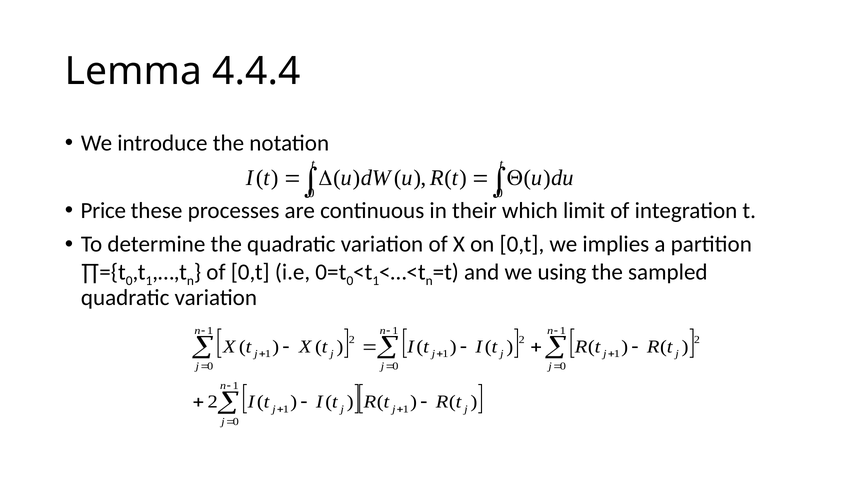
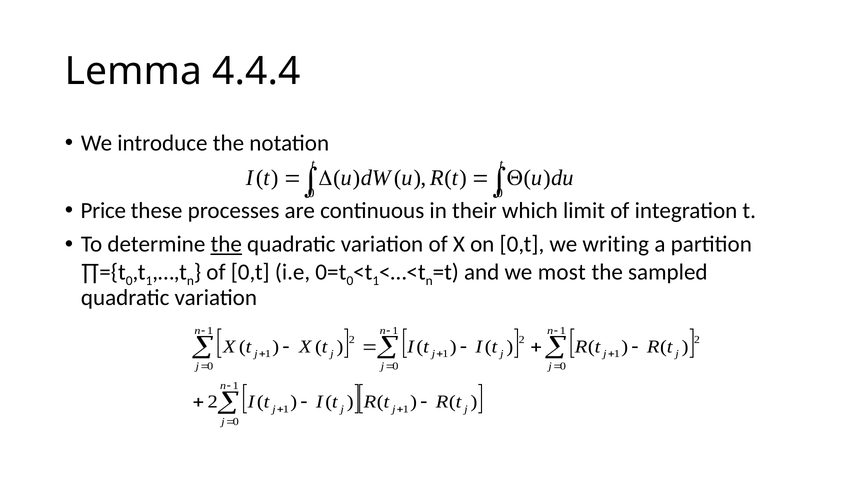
the at (226, 244) underline: none -> present
implies: implies -> writing
using: using -> most
